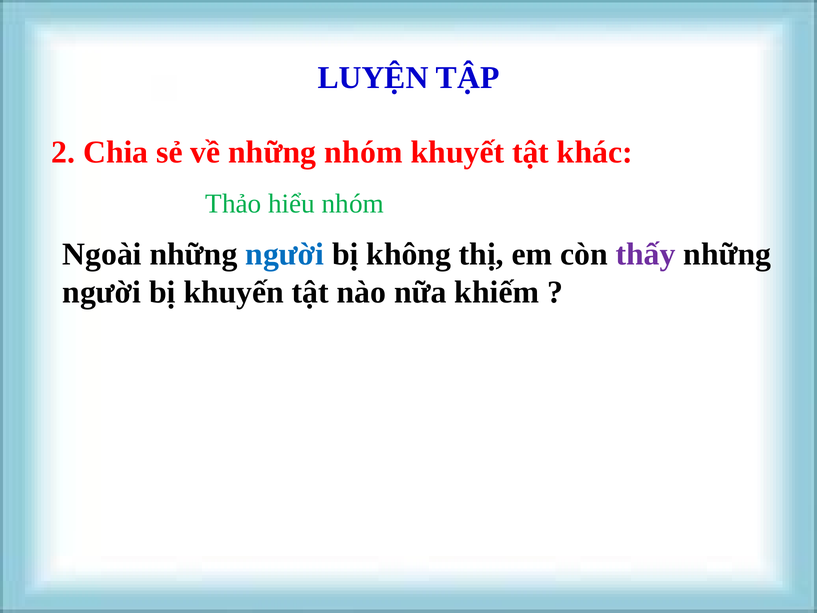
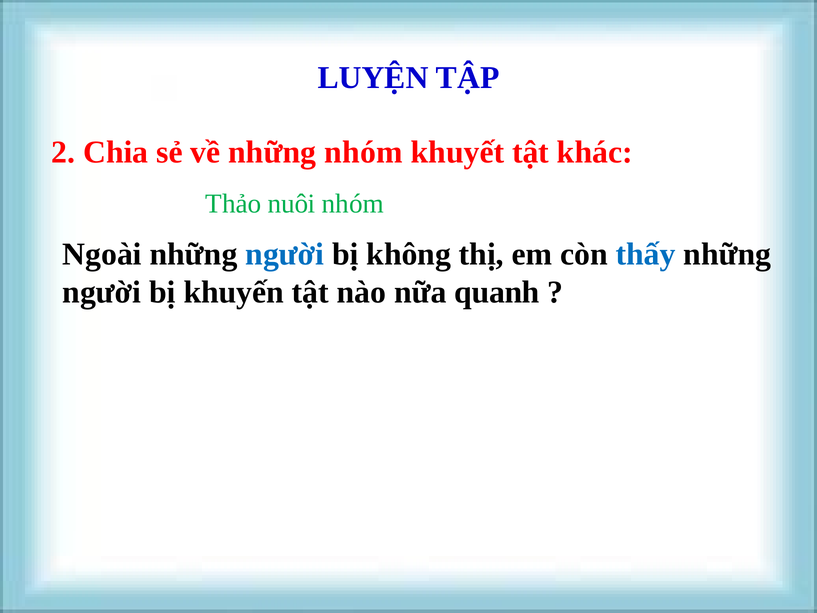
hiểu: hiểu -> nuôi
thấy colour: purple -> blue
khiếm: khiếm -> quanh
